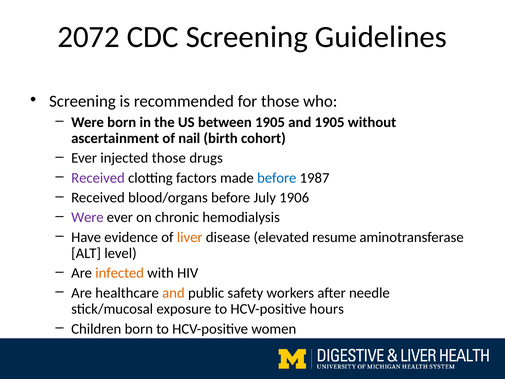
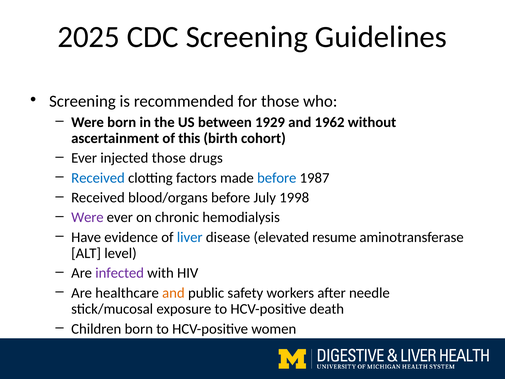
2072: 2072 -> 2025
between 1905: 1905 -> 1929
and 1905: 1905 -> 1962
nail: nail -> this
Received at (98, 178) colour: purple -> blue
1906: 1906 -> 1998
liver colour: orange -> blue
infected colour: orange -> purple
hours: hours -> death
